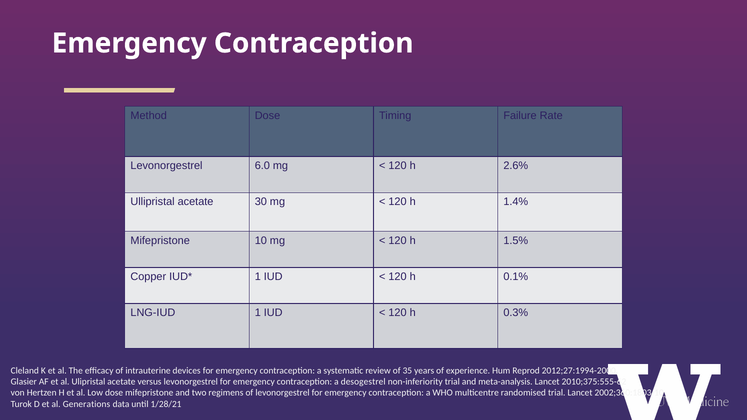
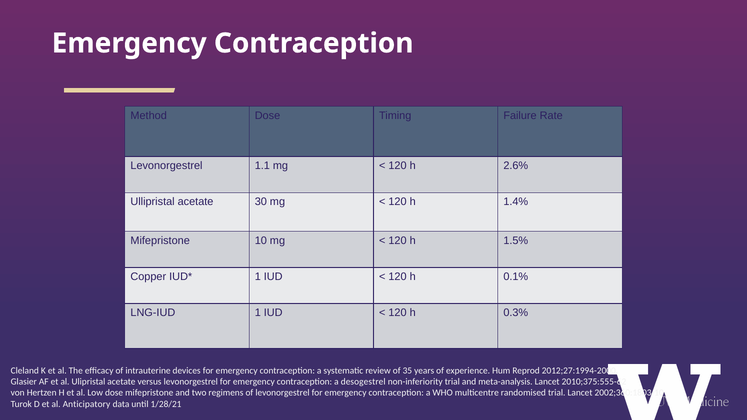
6.0: 6.0 -> 1.1
Generations: Generations -> Anticipatory
